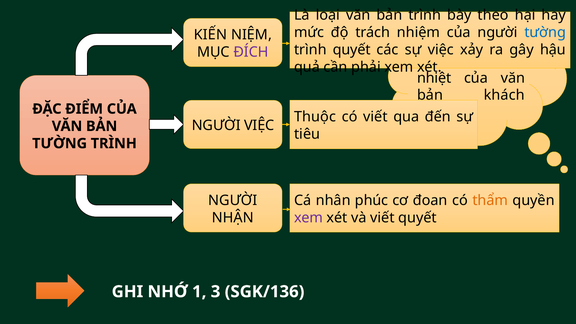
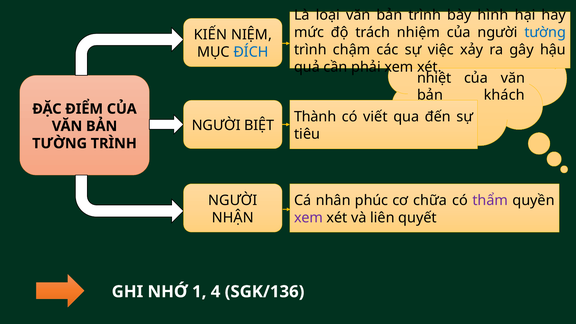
theo: theo -> hình
trình quyết: quyết -> chậm
ĐÍCH colour: purple -> blue
Thuộc: Thuộc -> Thành
NGƯỜI VIỆC: VIỆC -> BIỆT
đoan: đoan -> chữa
thẩm colour: orange -> purple
và viết: viết -> liên
3: 3 -> 4
